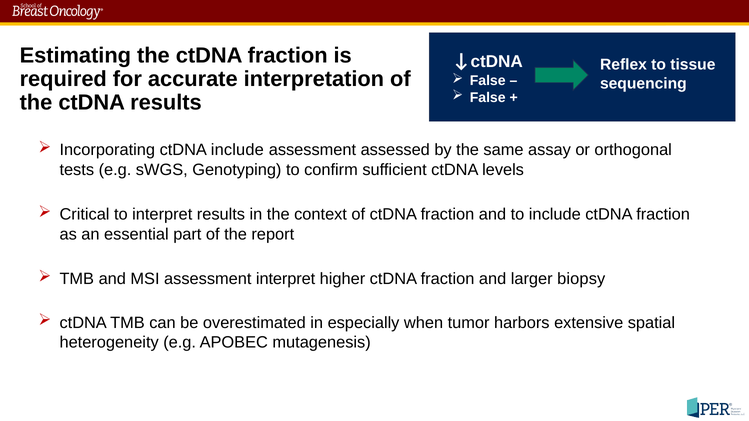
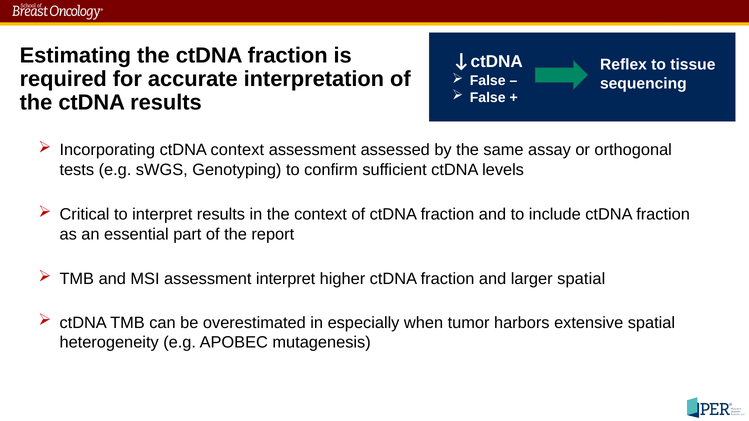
ctDNA include: include -> context
larger biopsy: biopsy -> spatial
